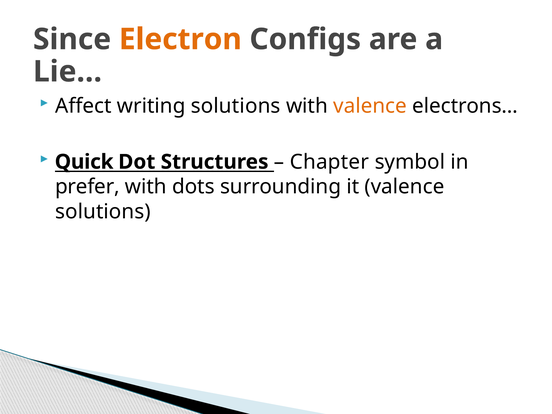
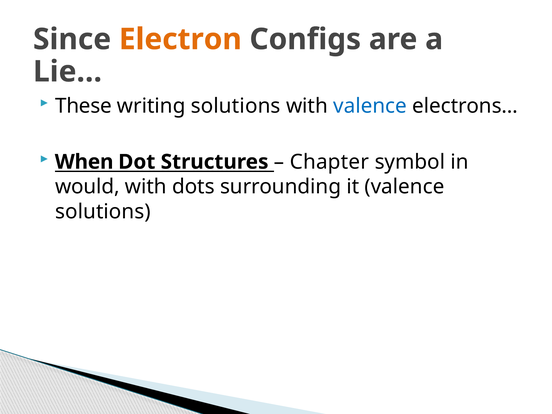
Affect: Affect -> These
valence at (370, 106) colour: orange -> blue
Quick: Quick -> When
prefer: prefer -> would
